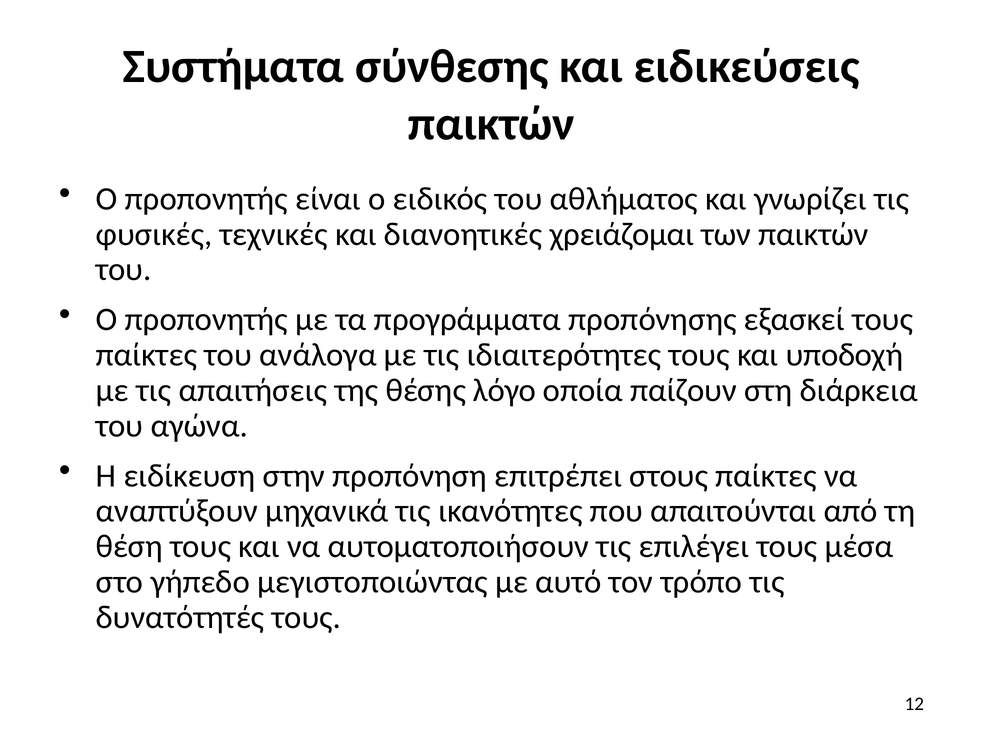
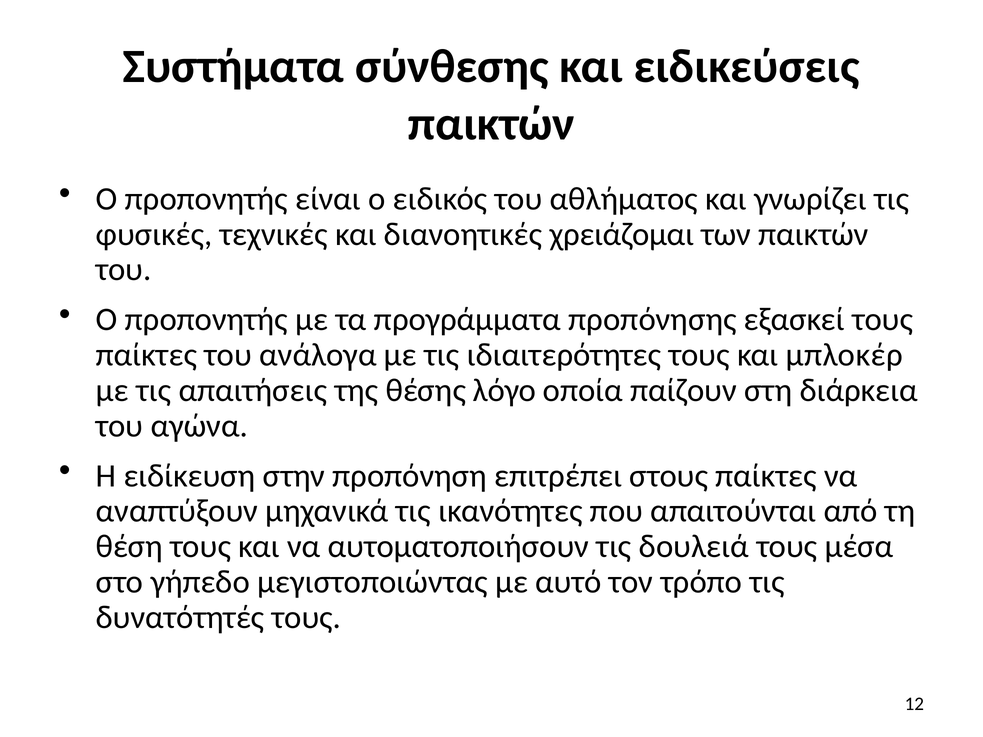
υποδοχή: υποδοχή -> μπλοκέρ
επιλέγει: επιλέγει -> δουλειά
